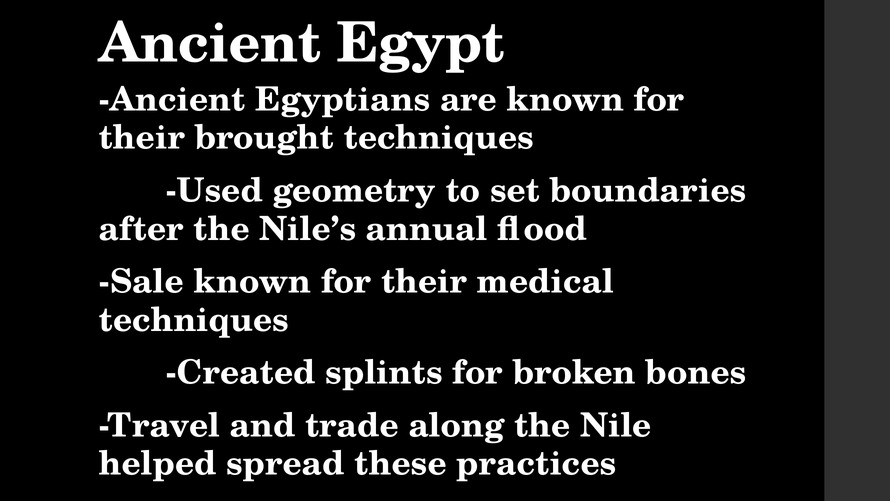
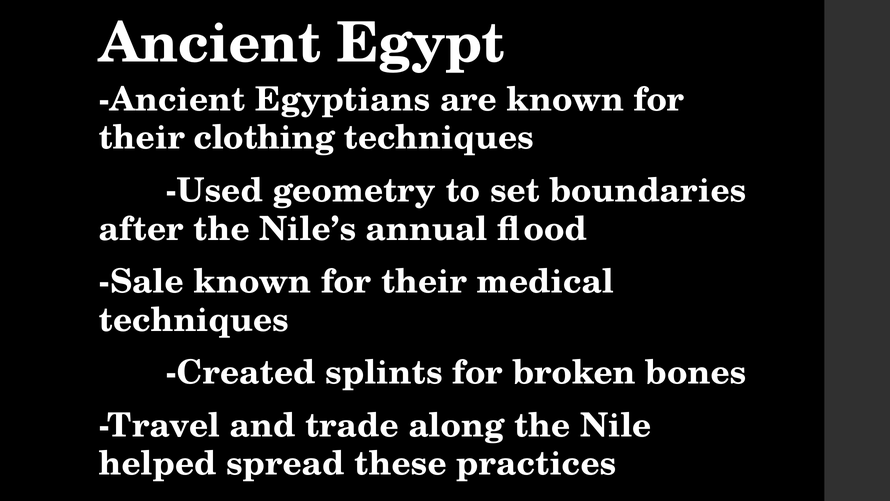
brought: brought -> clothing
